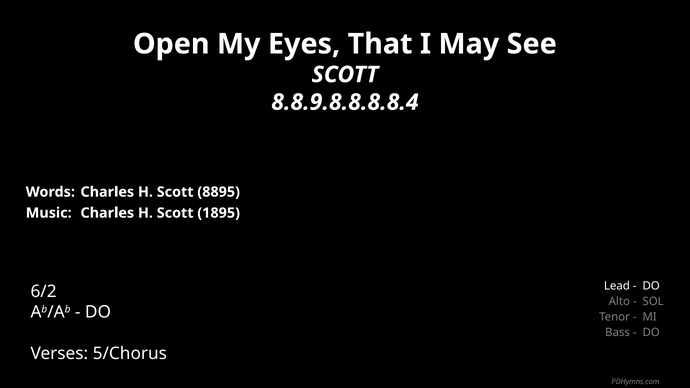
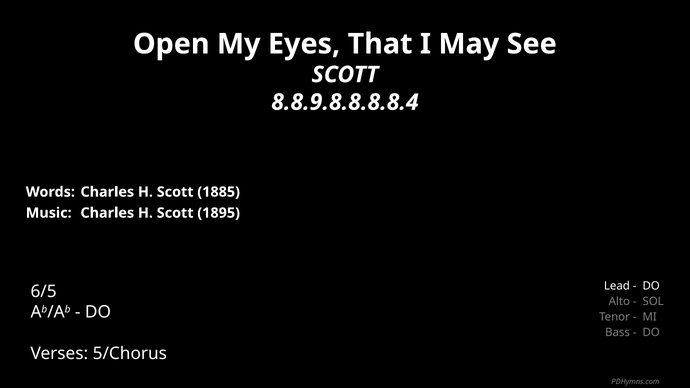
8895: 8895 -> 1885
6/2: 6/2 -> 6/5
